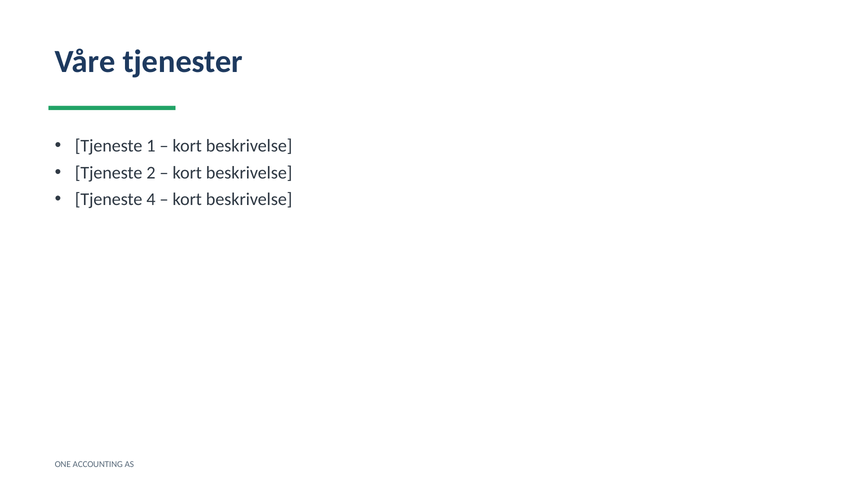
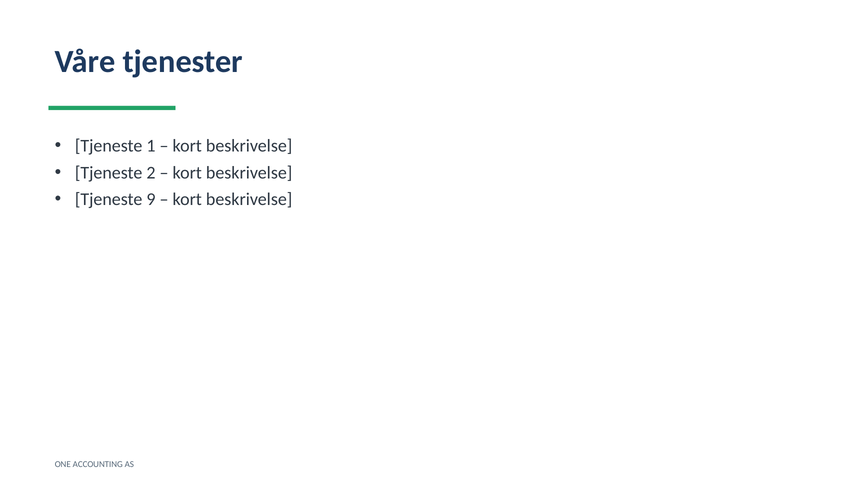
4: 4 -> 9
